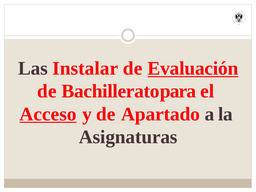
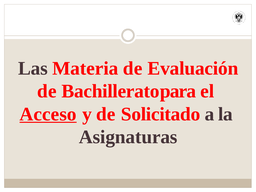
Instalar: Instalar -> Materia
Evaluación underline: present -> none
Apartado: Apartado -> Solicitado
